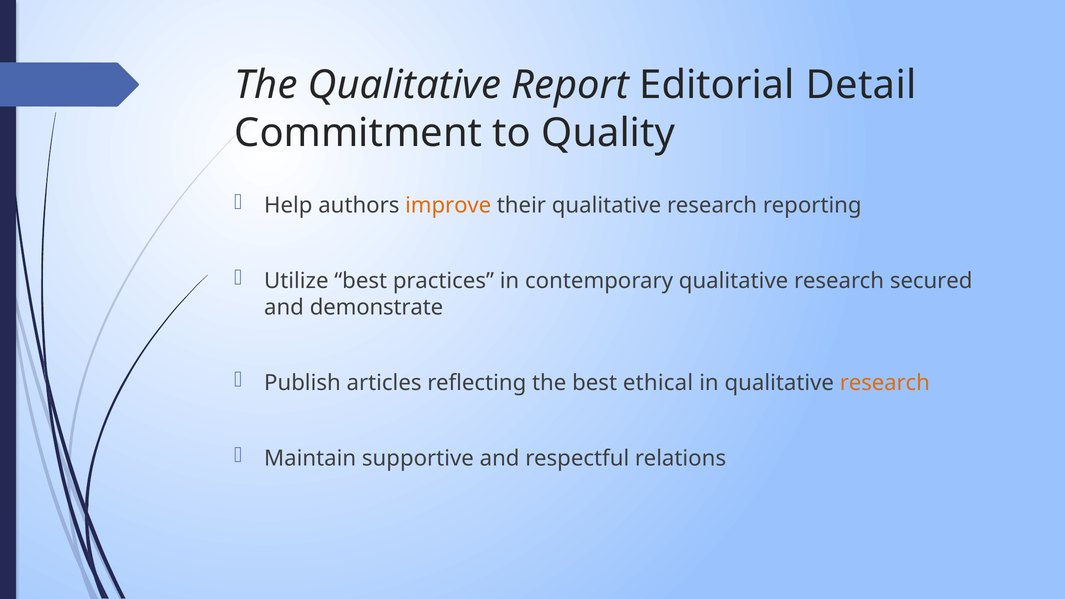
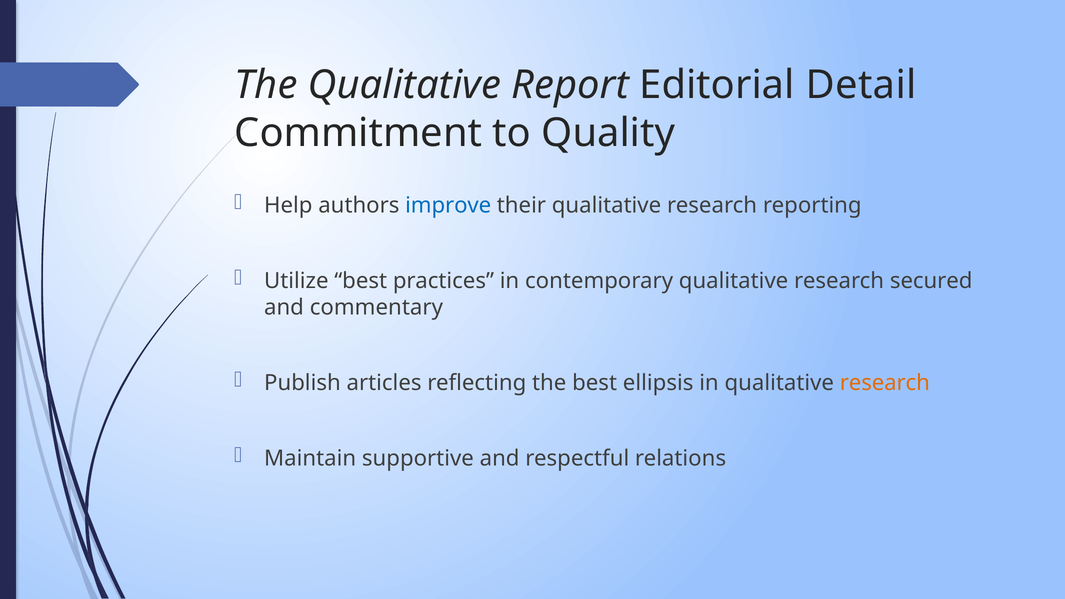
improve colour: orange -> blue
demonstrate: demonstrate -> commentary
ethical: ethical -> ellipsis
